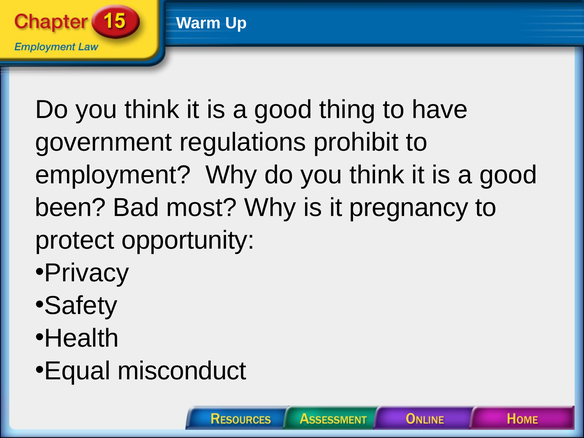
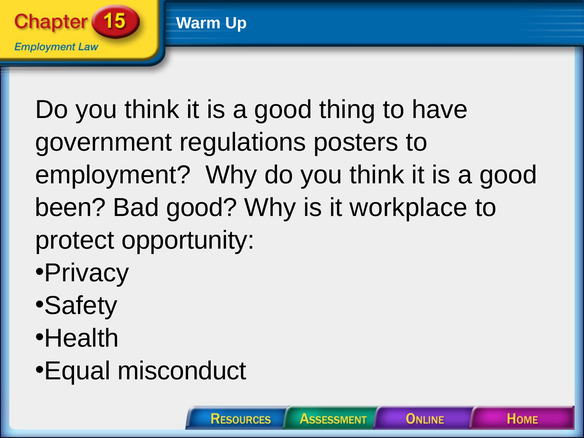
prohibit: prohibit -> posters
Bad most: most -> good
pregnancy: pregnancy -> workplace
